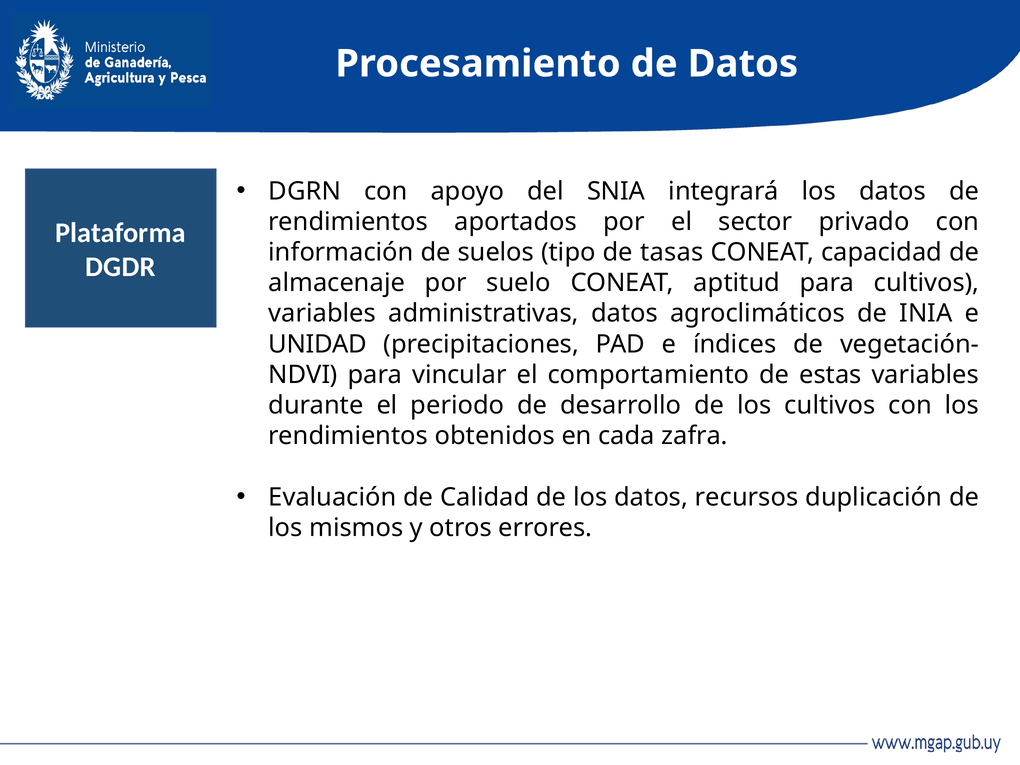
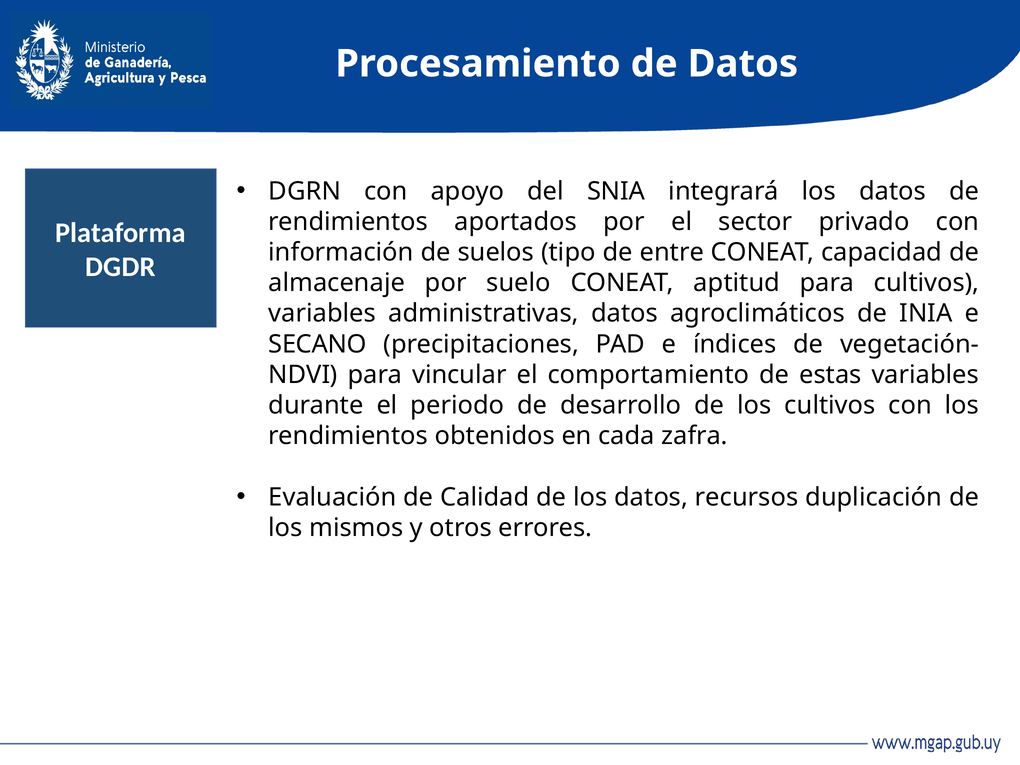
tasas: tasas -> entre
UNIDAD: UNIDAD -> SECANO
